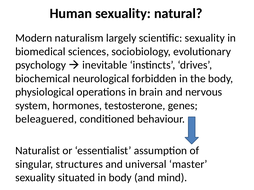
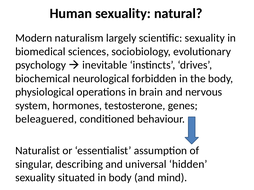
structures: structures -> describing
master: master -> hidden
